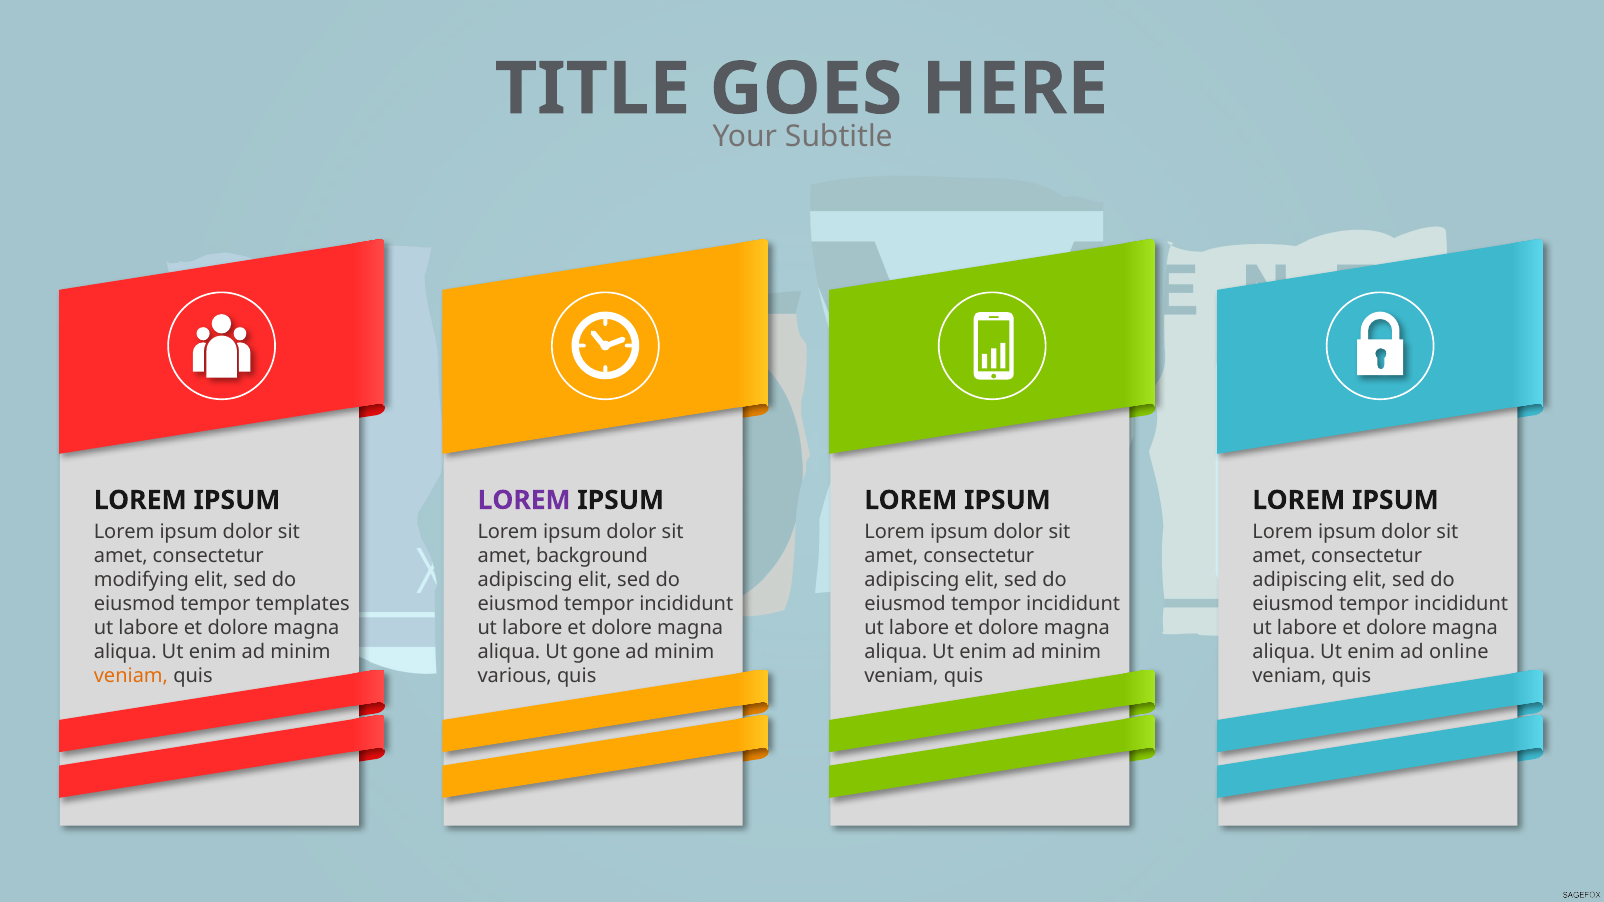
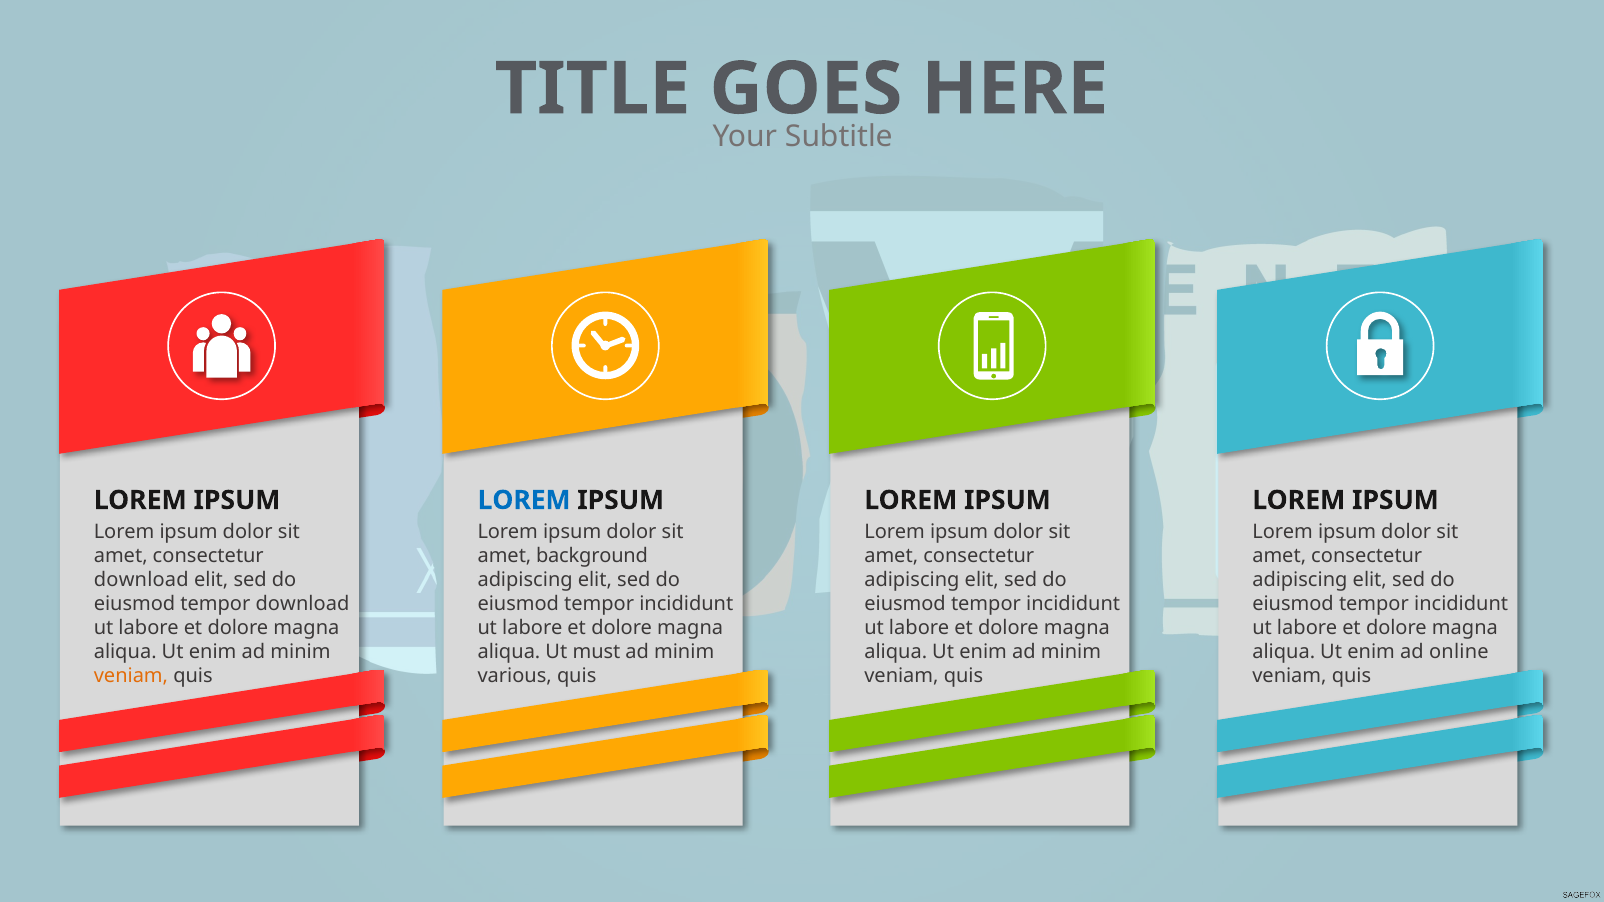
LOREM at (524, 500) colour: purple -> blue
modifying at (141, 580): modifying -> download
tempor templates: templates -> download
gone: gone -> must
